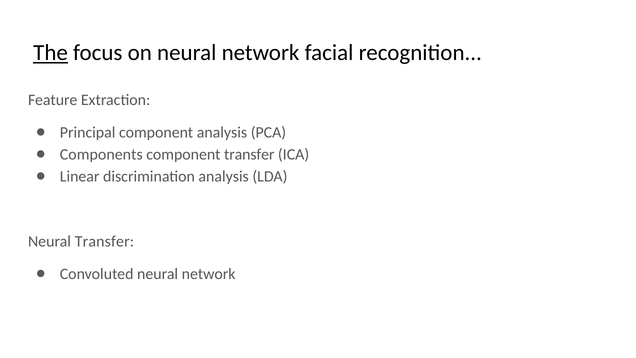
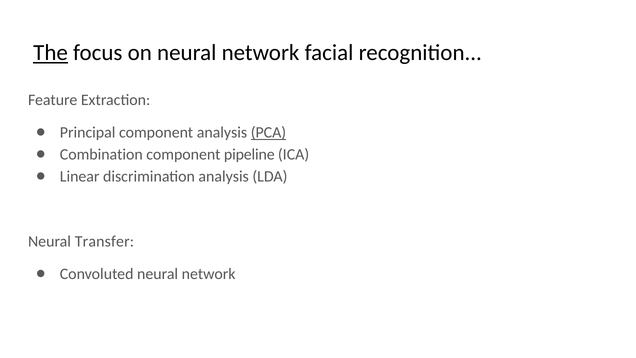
PCA underline: none -> present
Components: Components -> Combination
component transfer: transfer -> pipeline
